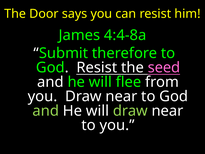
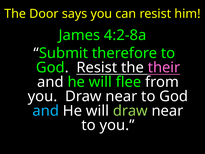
4:4-8a: 4:4-8a -> 4:2-8a
seed: seed -> their
and at (46, 111) colour: light green -> light blue
